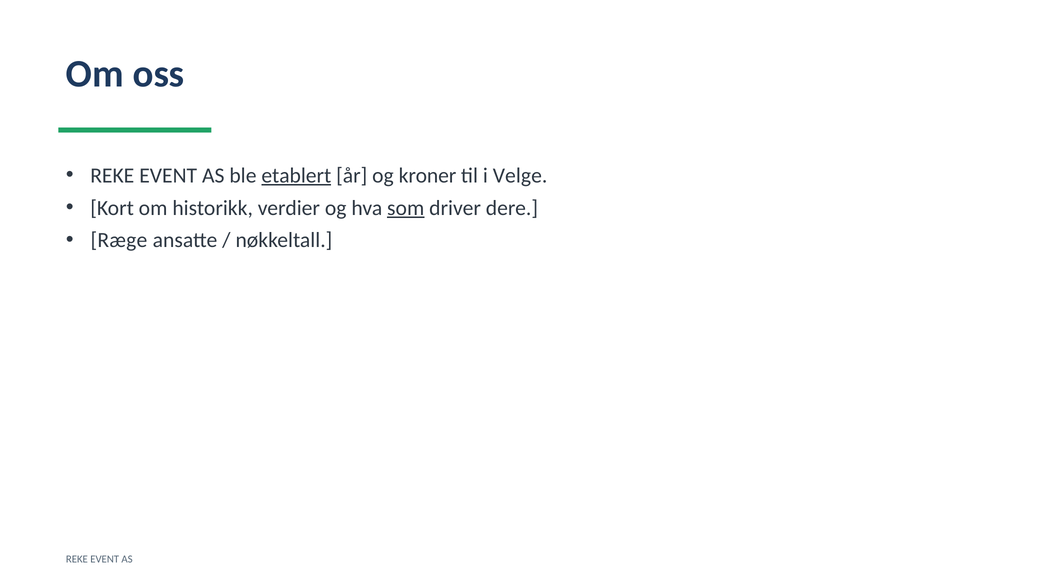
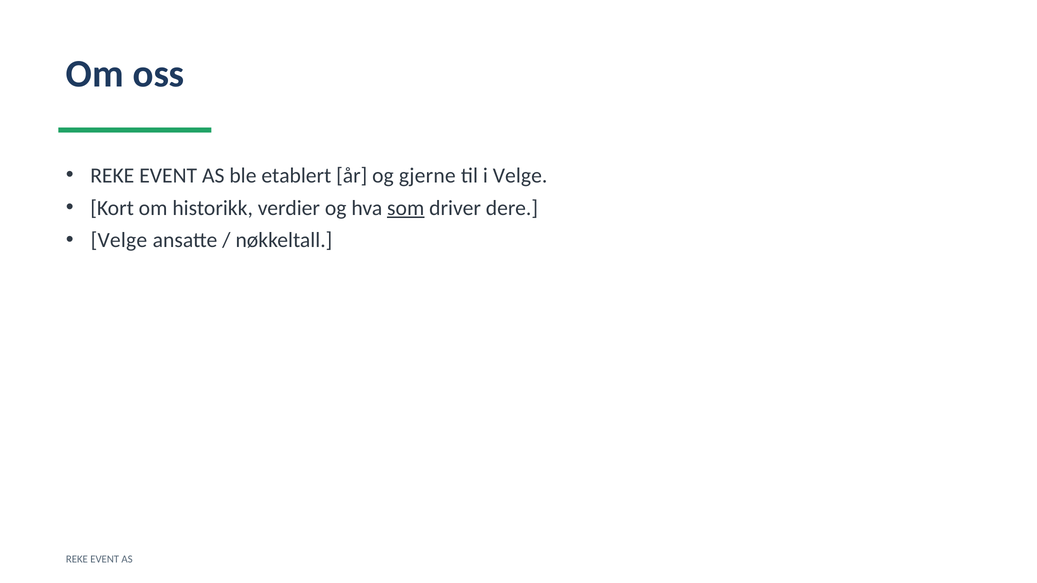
etablert underline: present -> none
kroner: kroner -> gjerne
Ræge at (119, 240): Ræge -> Velge
